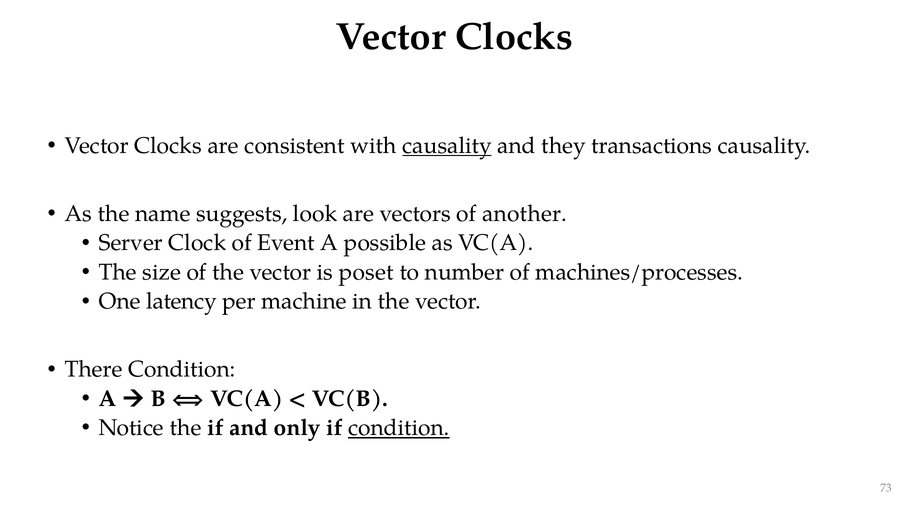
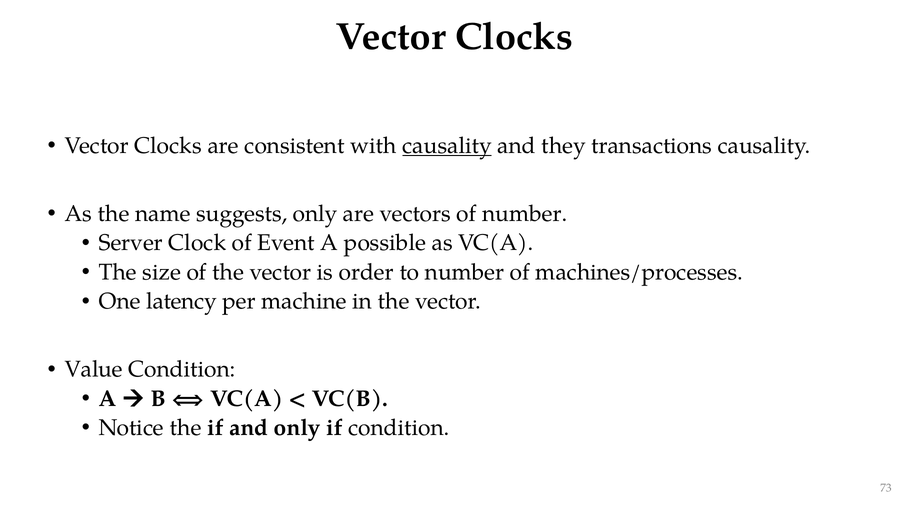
suggests look: look -> only
of another: another -> number
poset: poset -> order
There: There -> Value
condition at (399, 428) underline: present -> none
